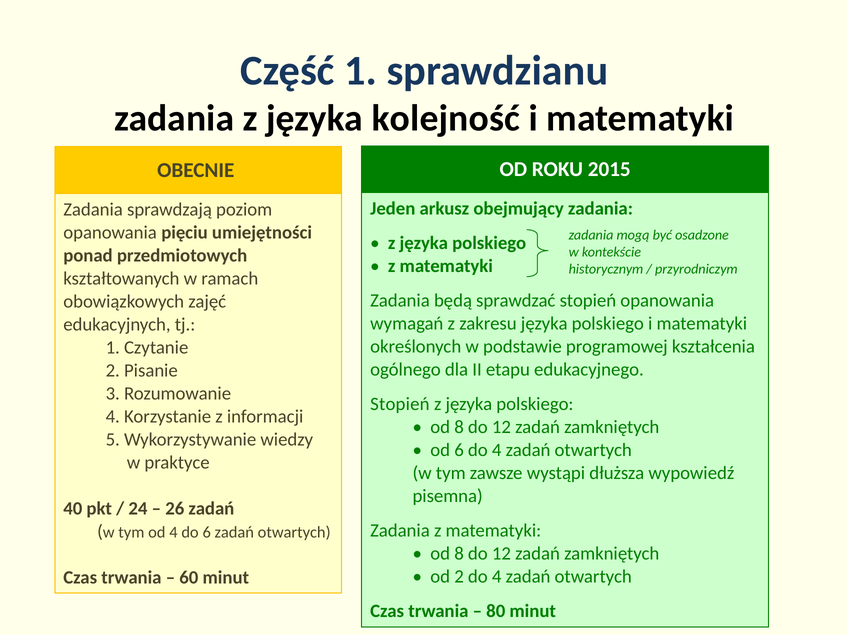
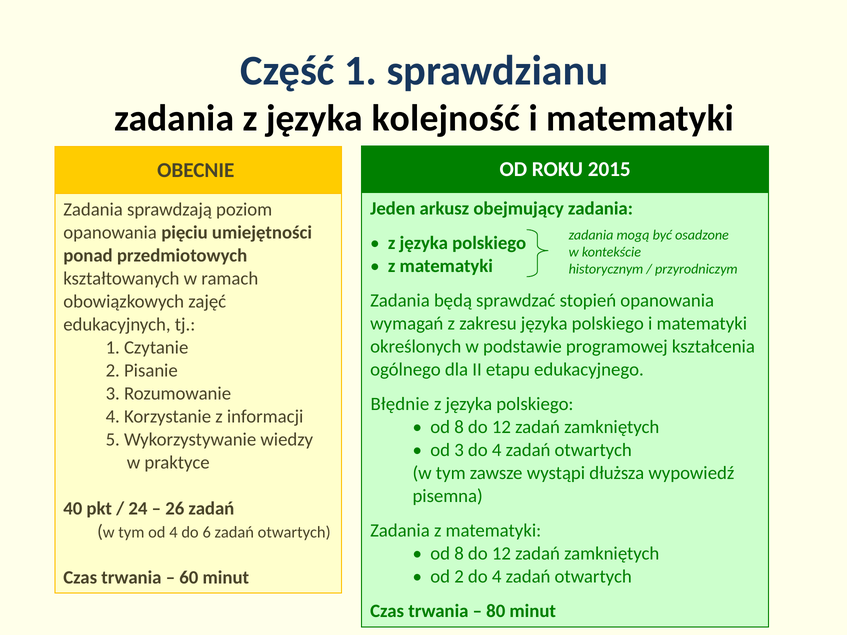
Stopień at (400, 404): Stopień -> Błędnie
od 6: 6 -> 3
